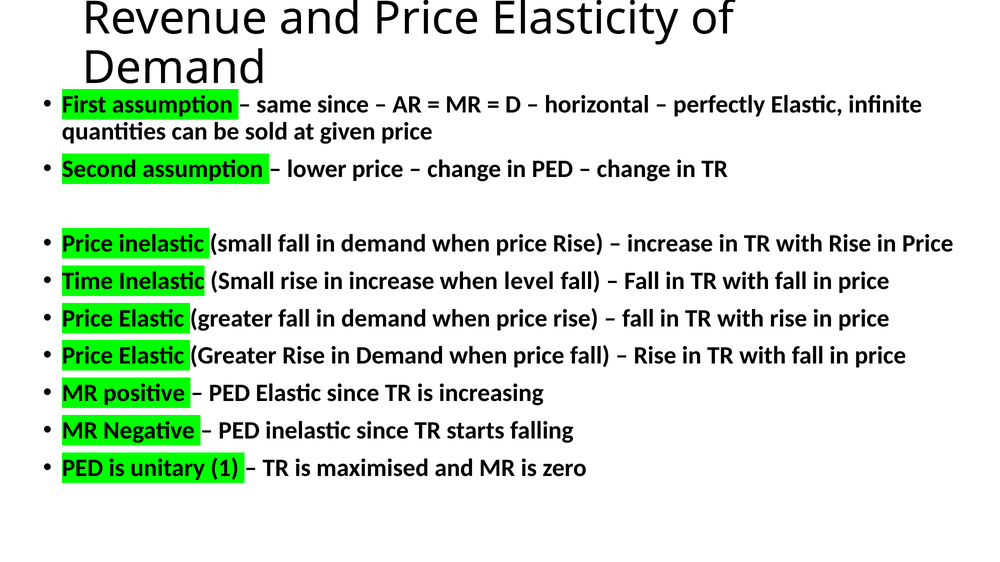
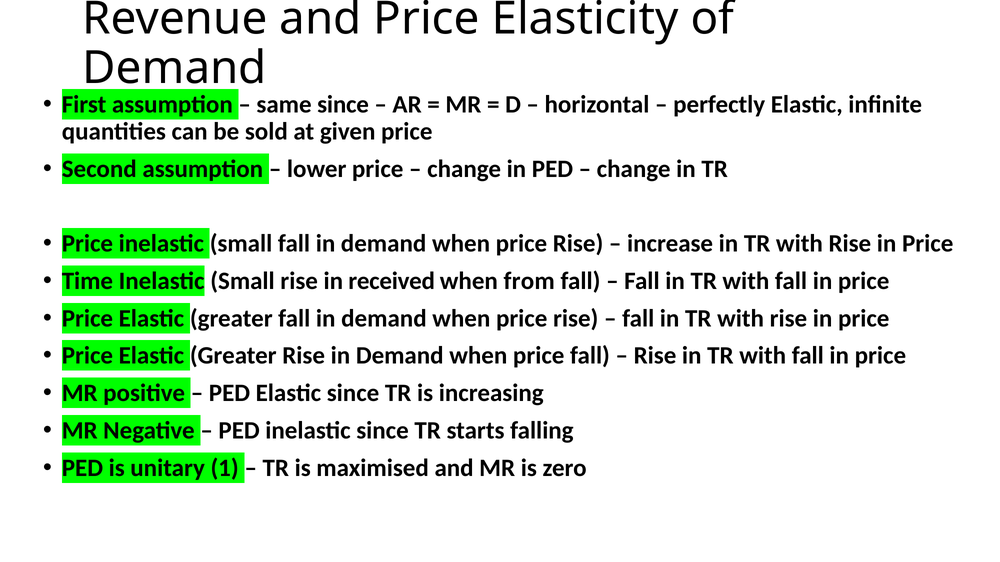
in increase: increase -> received
level: level -> from
